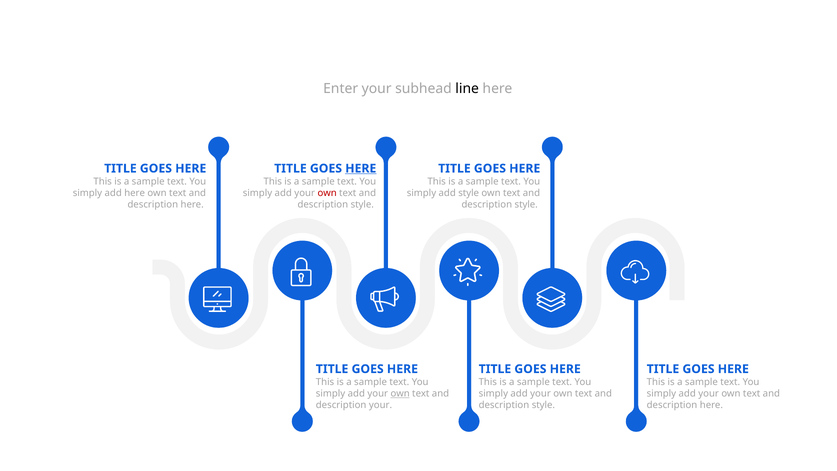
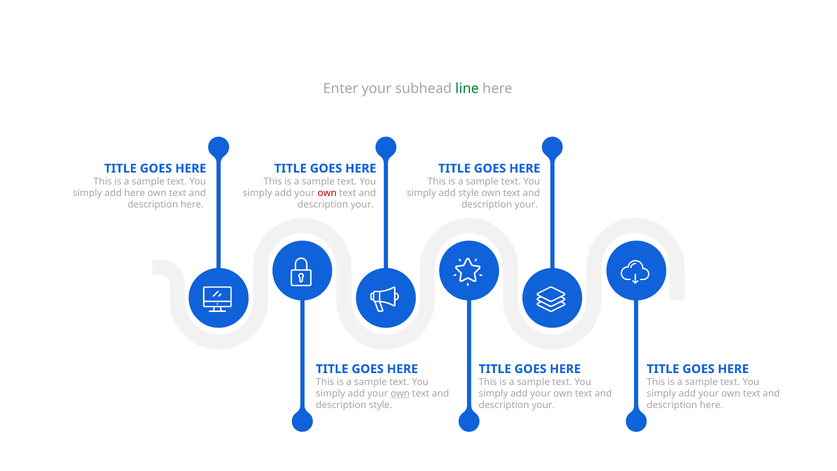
line colour: black -> green
HERE at (361, 168) underline: present -> none
style at (362, 204): style -> your
style at (526, 204): style -> your
description your: your -> style
style at (543, 405): style -> your
